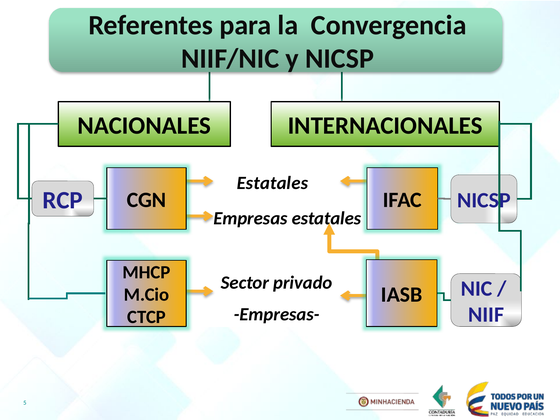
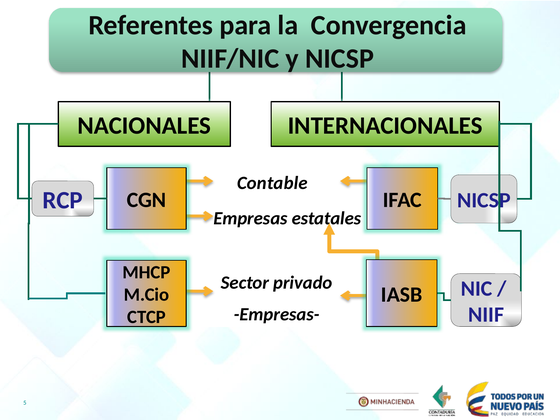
Estatales at (272, 183): Estatales -> Contable
